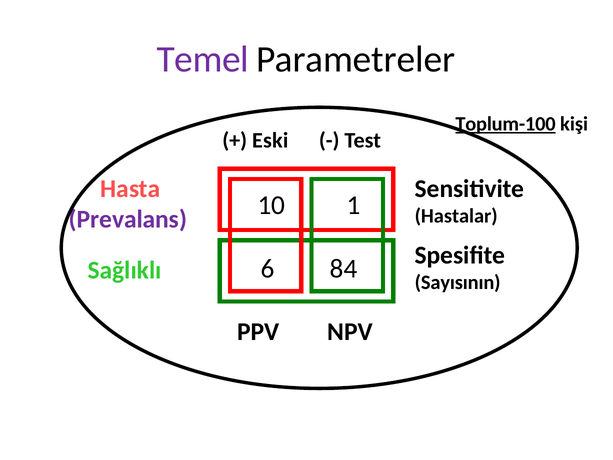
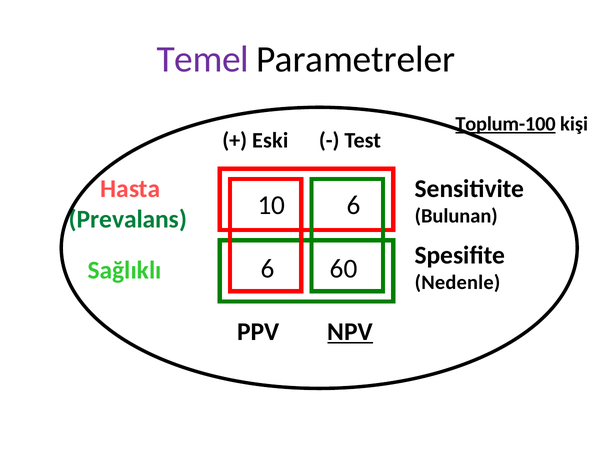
10 1: 1 -> 6
Hastalar: Hastalar -> Bulunan
Prevalans colour: purple -> green
84: 84 -> 60
Sayısının: Sayısının -> Nedenle
NPV underline: none -> present
